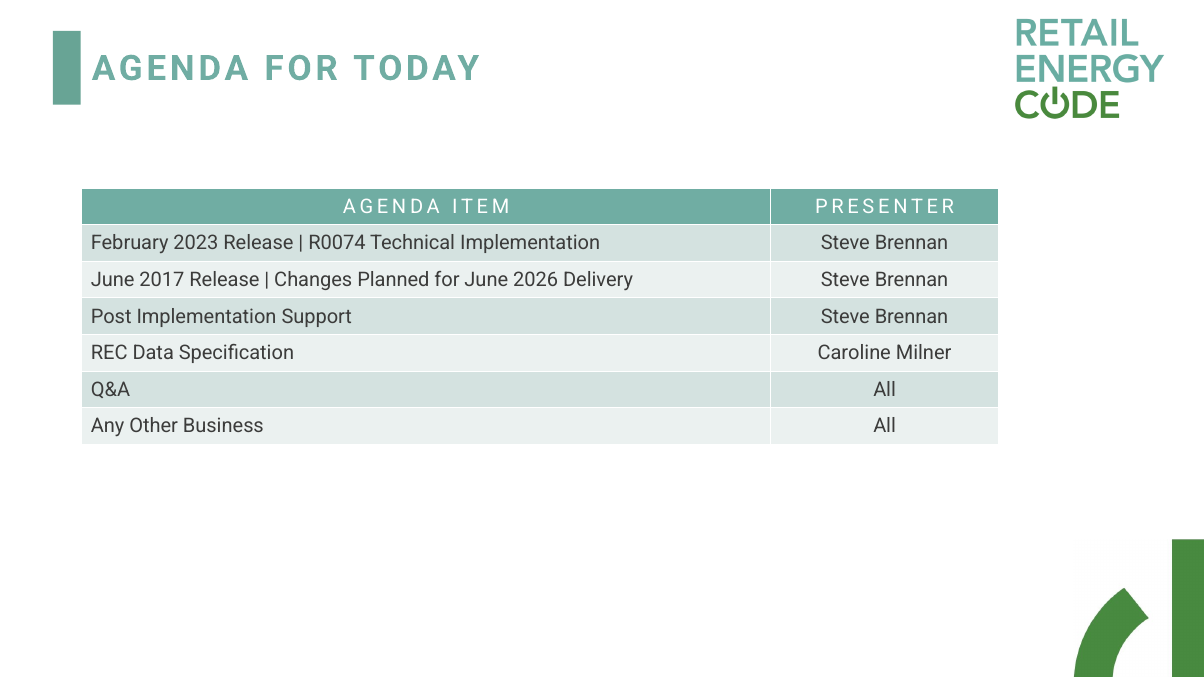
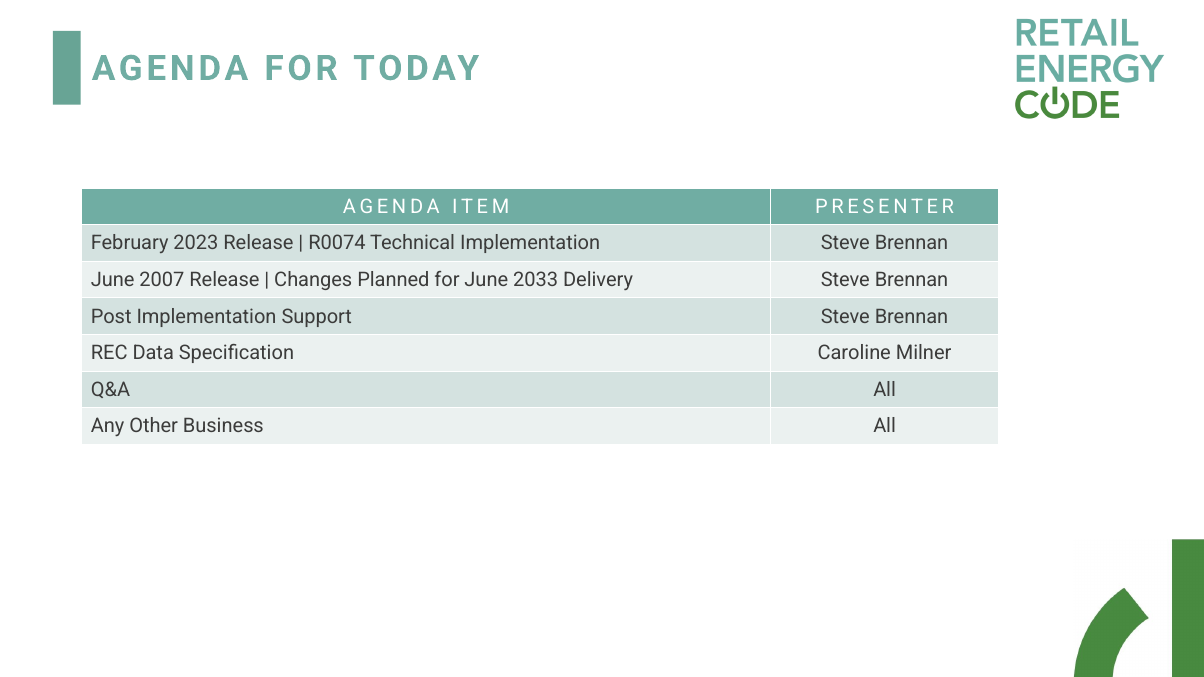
2017: 2017 -> 2007
2026: 2026 -> 2033
